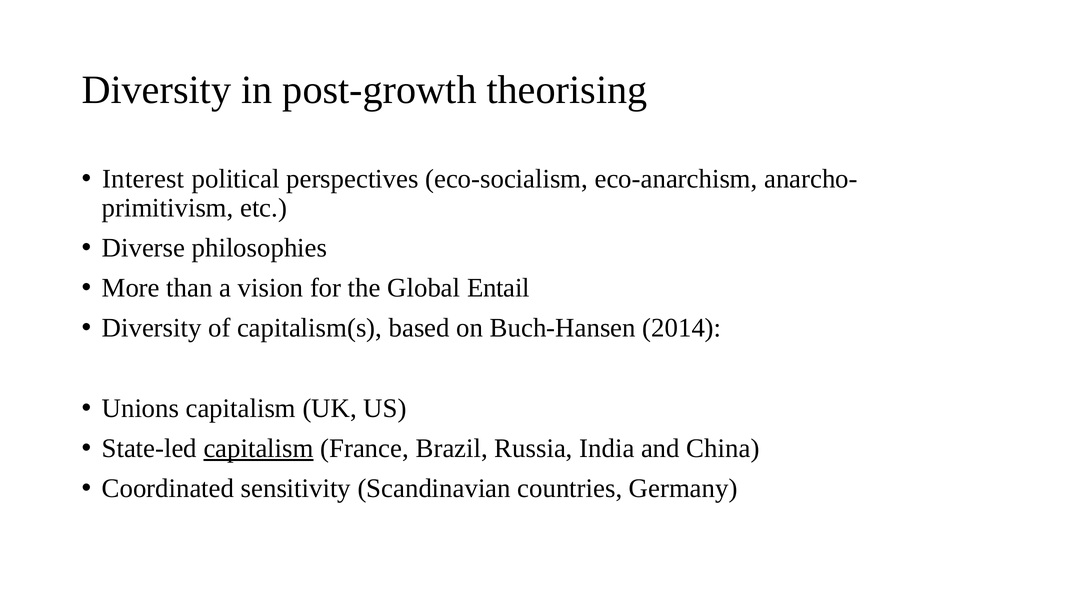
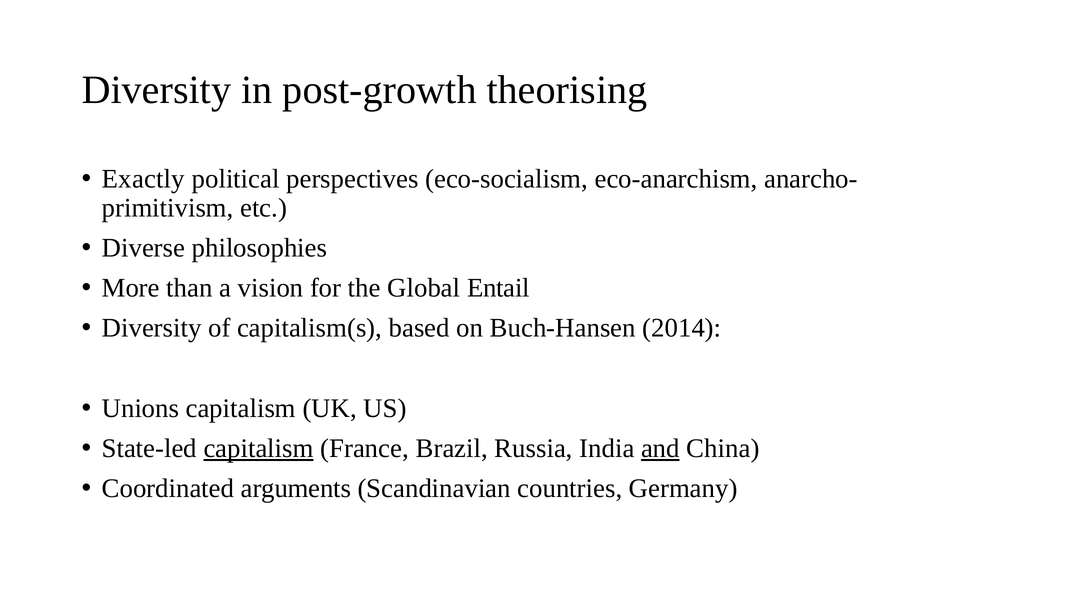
Interest: Interest -> Exactly
and underline: none -> present
sensitivity: sensitivity -> arguments
